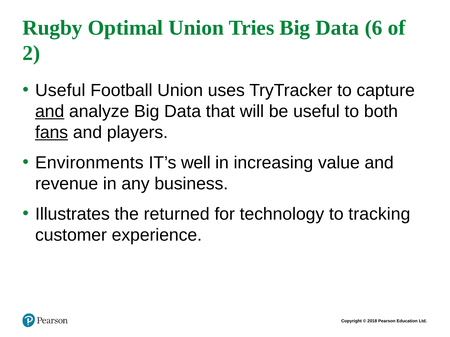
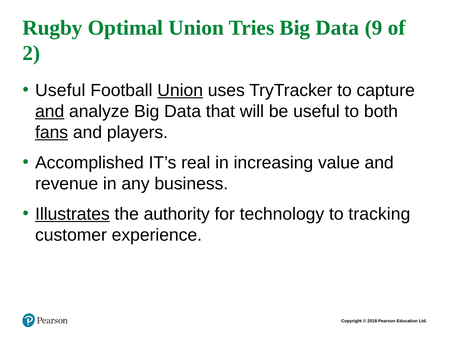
6: 6 -> 9
Union at (180, 90) underline: none -> present
Environments: Environments -> Accomplished
well: well -> real
Illustrates underline: none -> present
returned: returned -> authority
